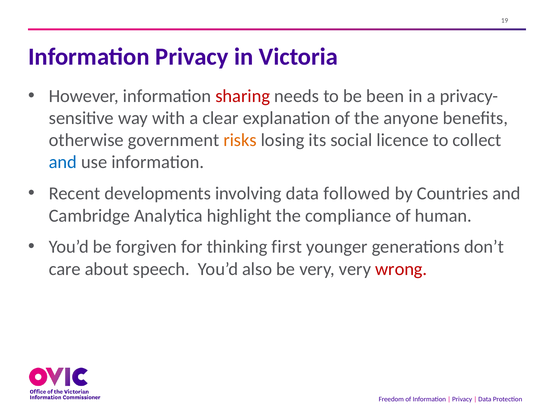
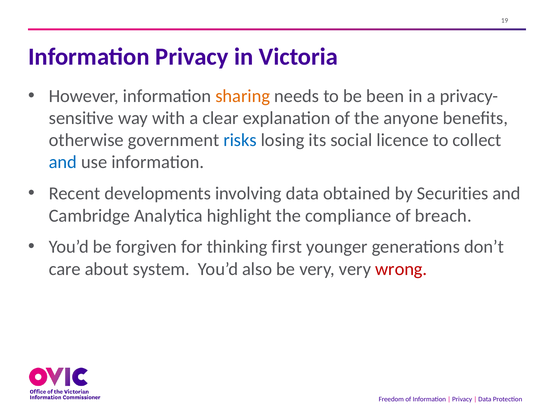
sharing colour: red -> orange
risks colour: orange -> blue
followed: followed -> obtained
Countries: Countries -> Securities
human: human -> breach
speech: speech -> system
